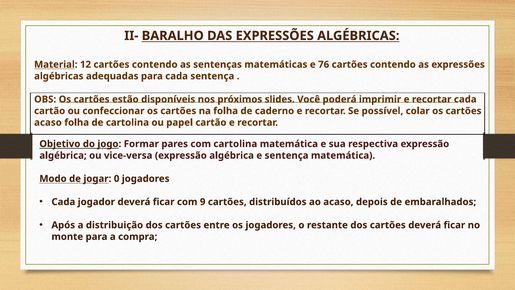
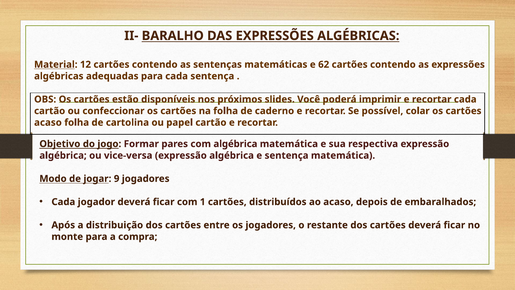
76: 76 -> 62
com cartolina: cartolina -> algébrica
0: 0 -> 9
9: 9 -> 1
